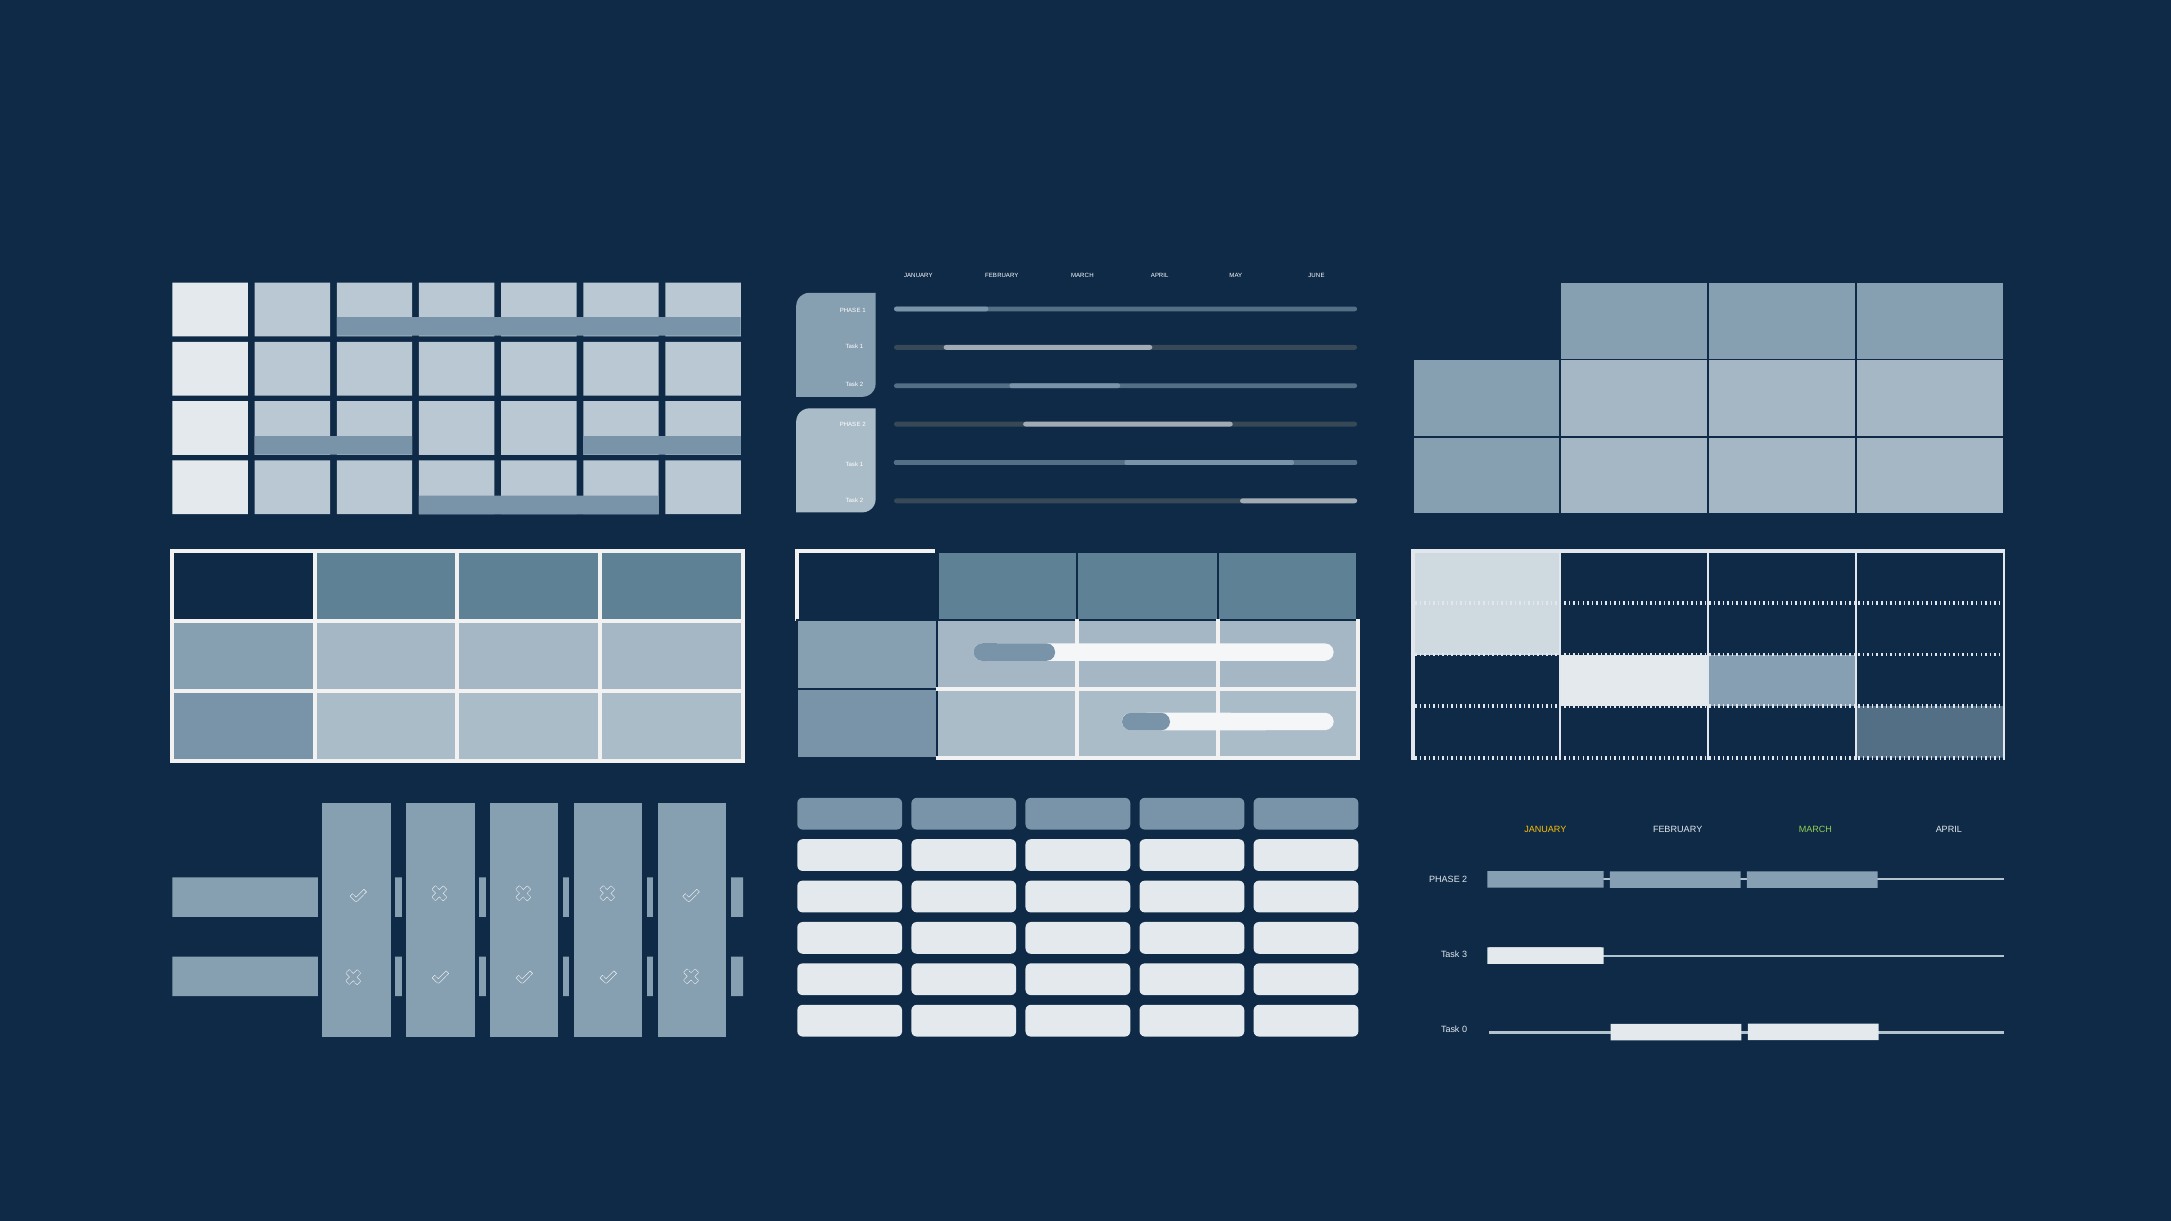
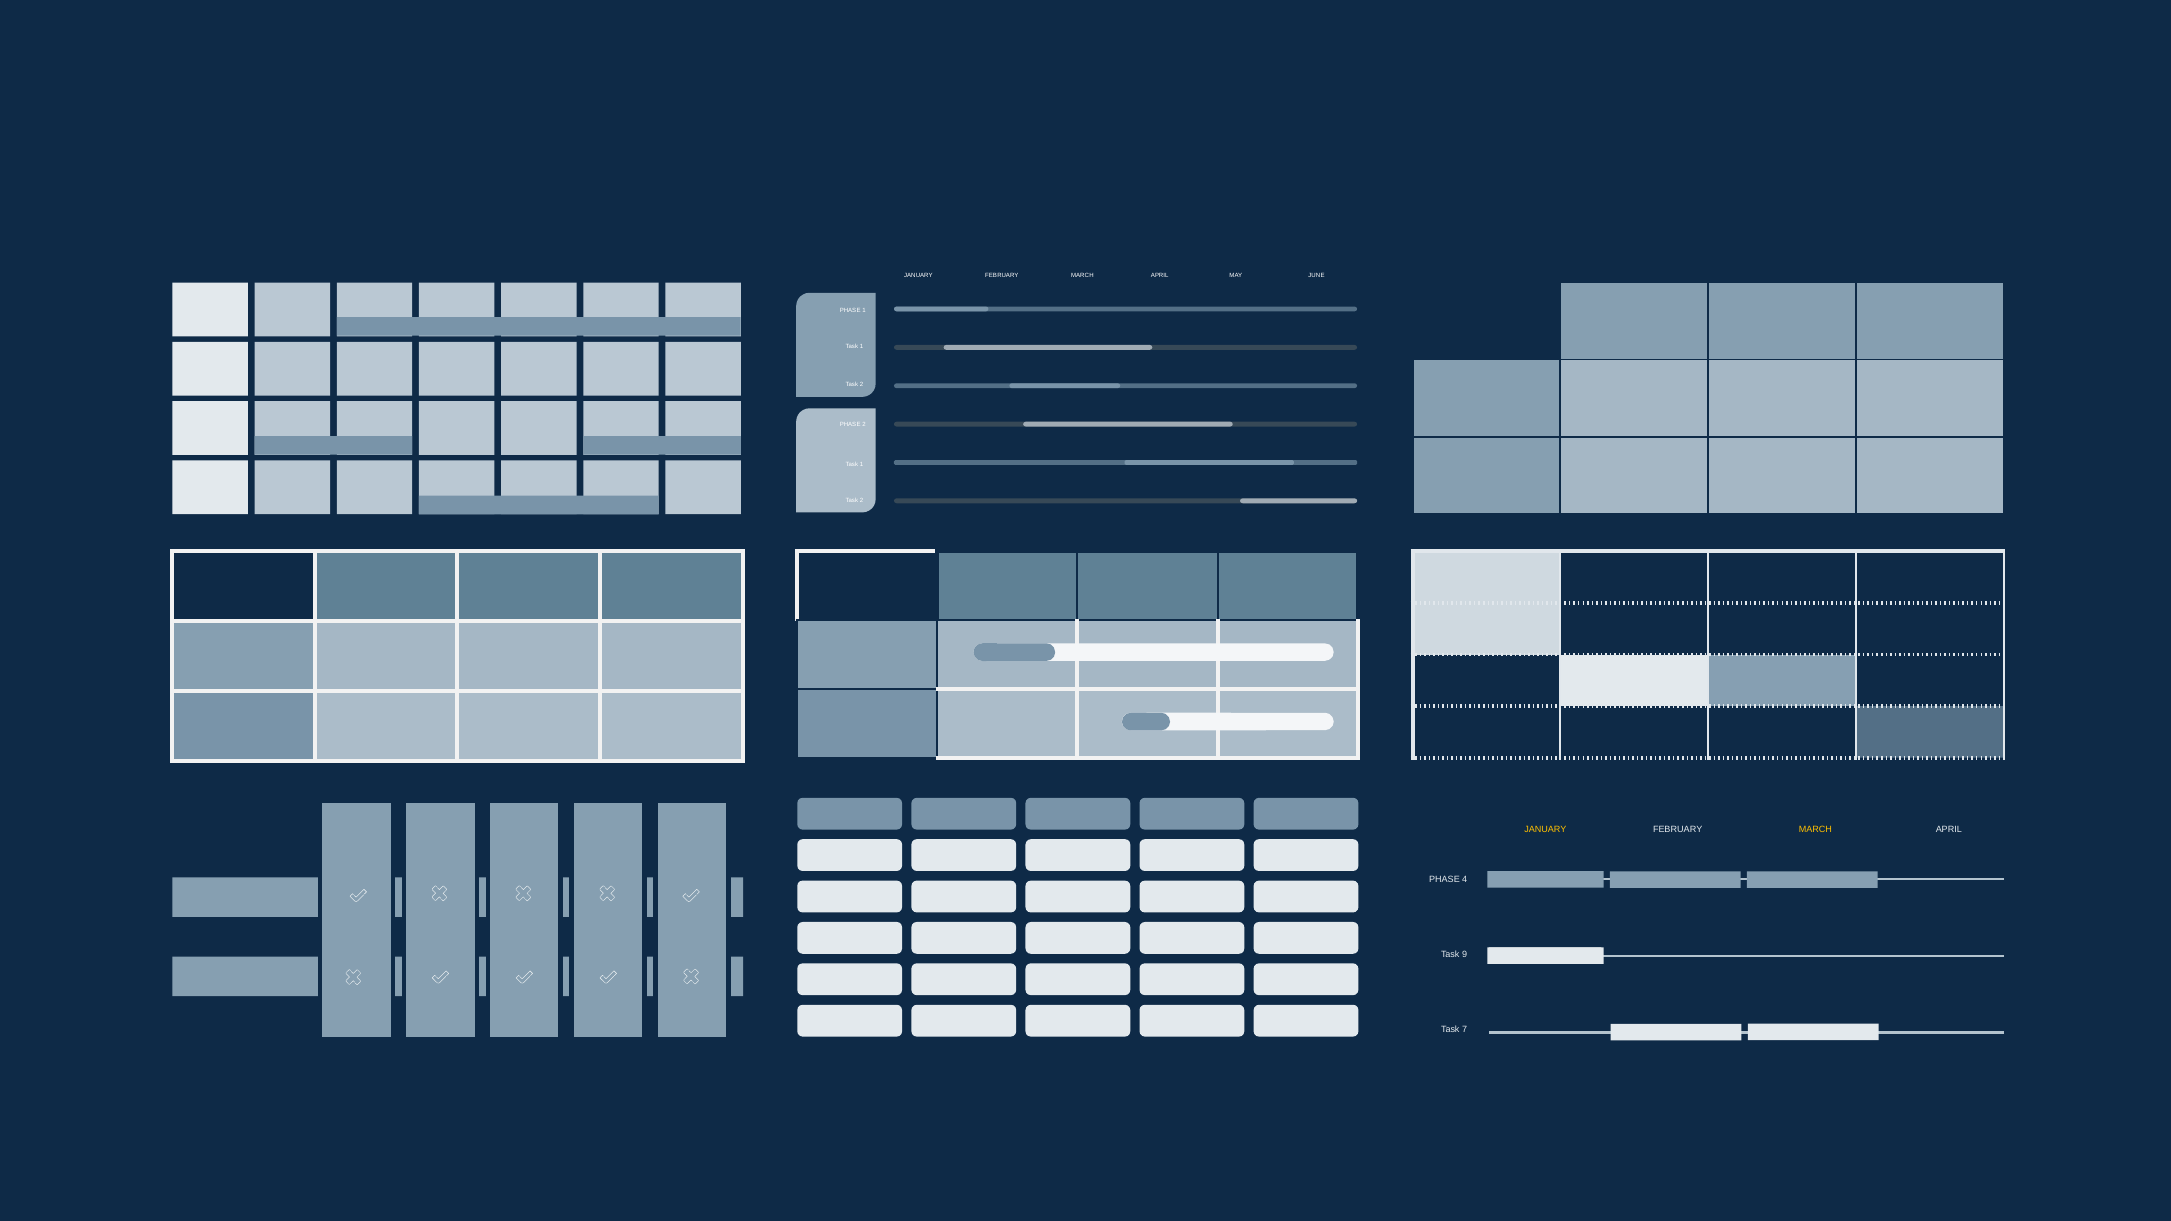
MARCH at (1815, 830) colour: light green -> yellow
2 at (1465, 880): 2 -> 4
3: 3 -> 9
0: 0 -> 7
